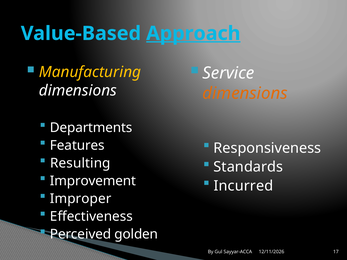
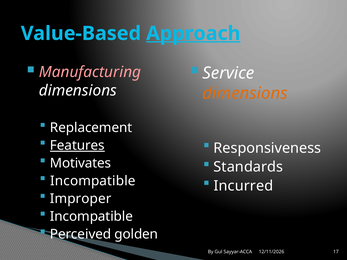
Manufacturing colour: yellow -> pink
Departments: Departments -> Replacement
Features underline: none -> present
Resulting: Resulting -> Motivates
Improvement at (93, 181): Improvement -> Incompatible
Effectiveness at (91, 217): Effectiveness -> Incompatible
